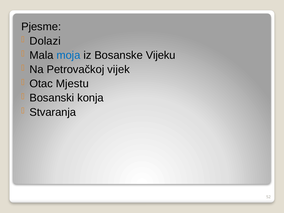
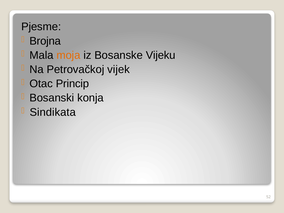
Dolazi: Dolazi -> Brojna
moja colour: blue -> orange
Mjestu: Mjestu -> Princip
Stvaranja: Stvaranja -> Sindikata
